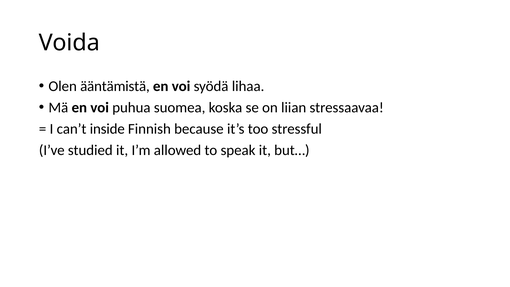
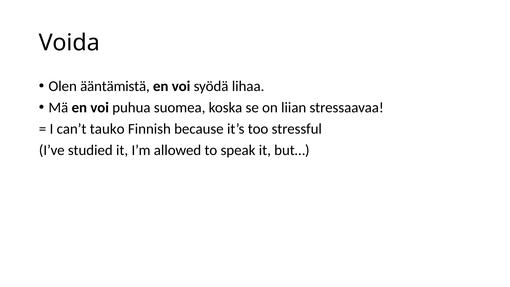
inside: inside -> tauko
